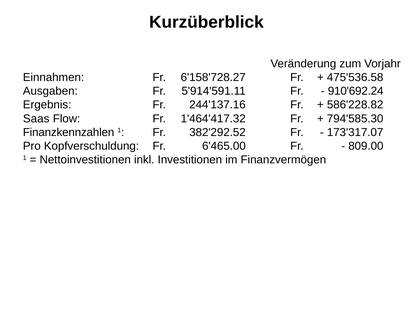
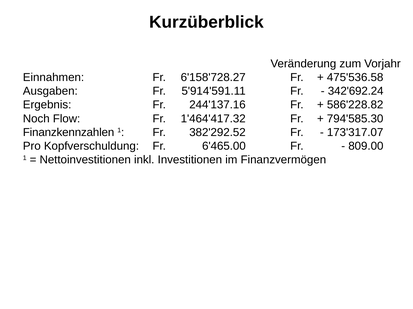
910'692.24: 910'692.24 -> 342'692.24
Saas: Saas -> Noch
